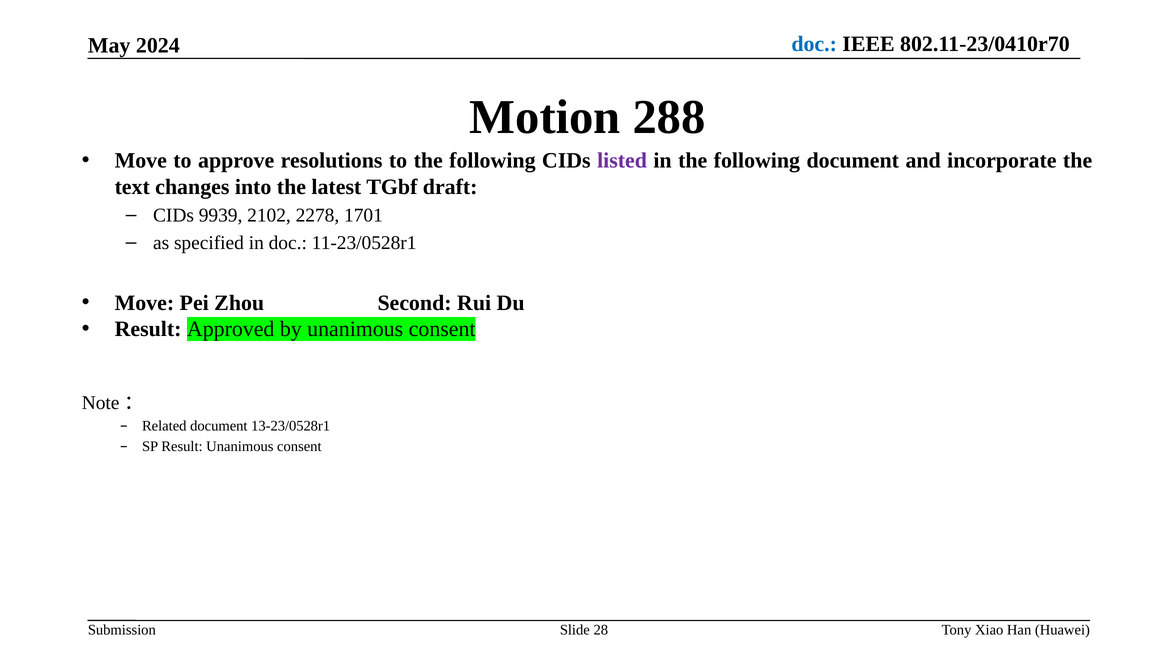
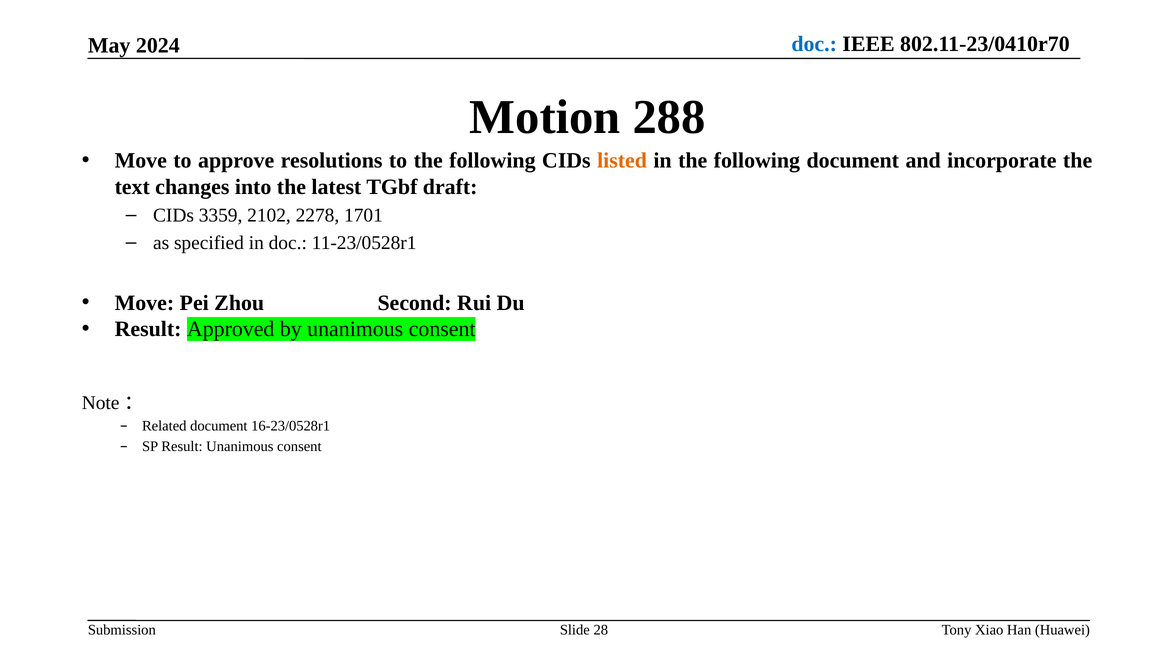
listed colour: purple -> orange
9939: 9939 -> 3359
13-23/0528r1: 13-23/0528r1 -> 16-23/0528r1
